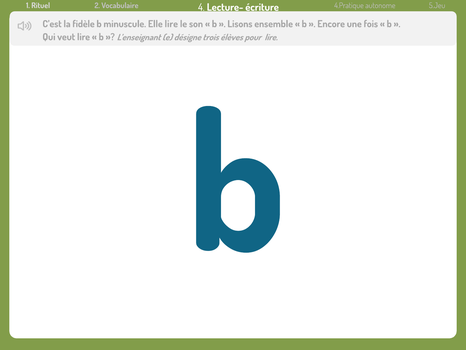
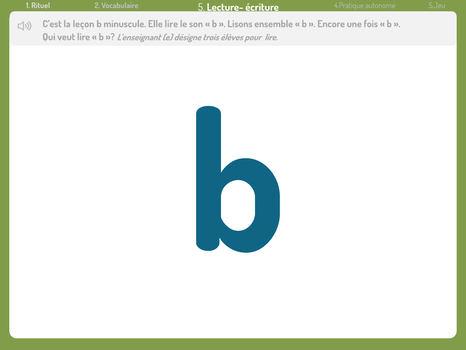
4: 4 -> 5
fidèle: fidèle -> leçon
